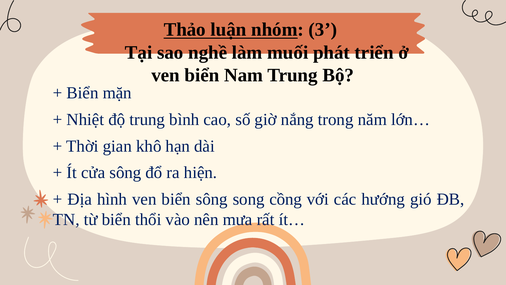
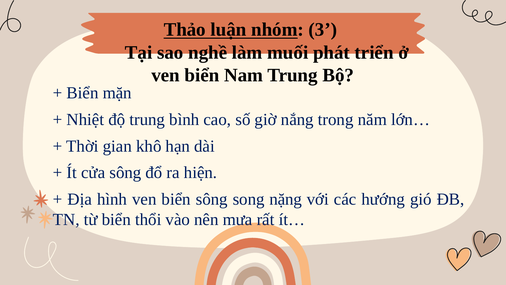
cồng: cồng -> nặng
